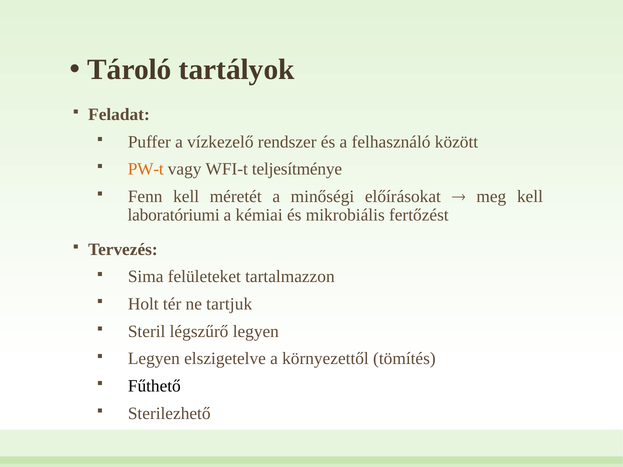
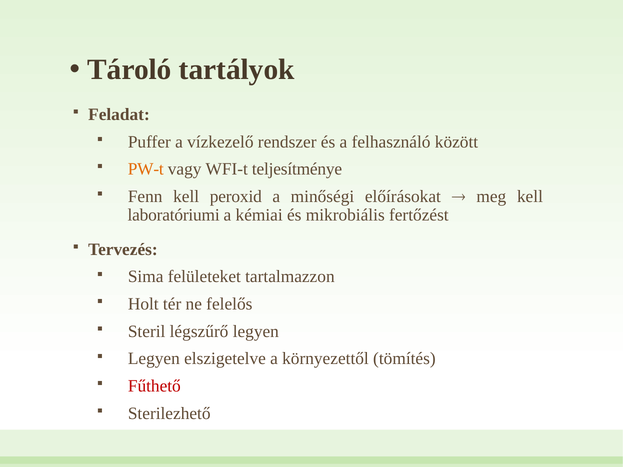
méretét: méretét -> peroxid
tartjuk: tartjuk -> felelős
Fűthető colour: black -> red
